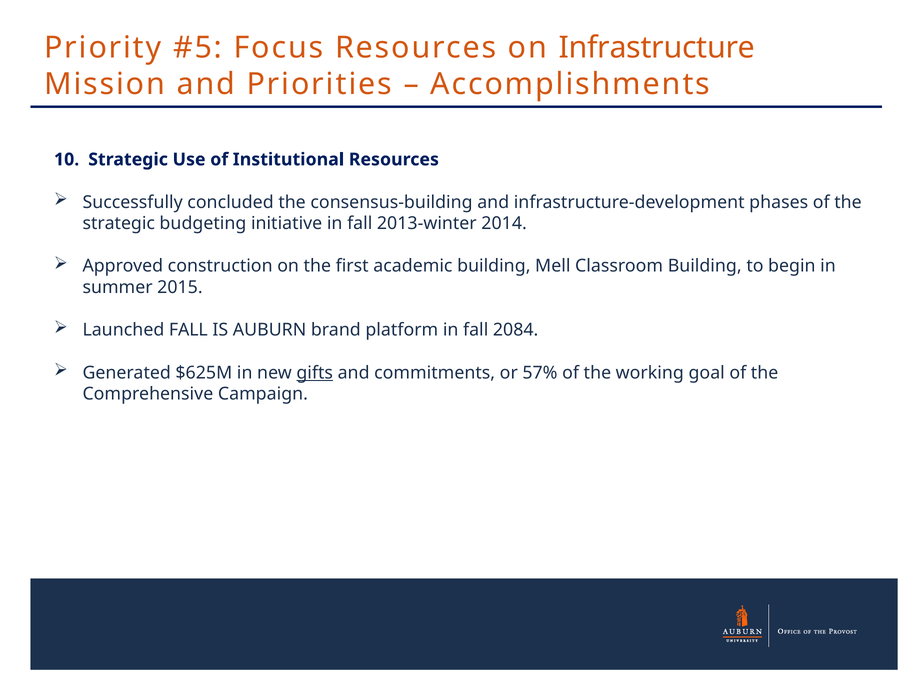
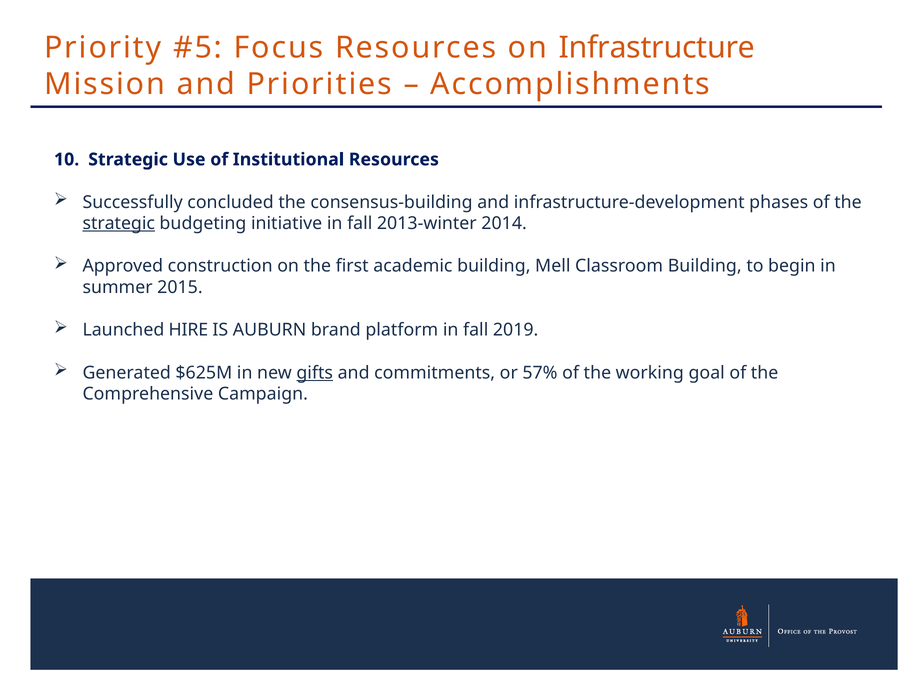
strategic at (119, 223) underline: none -> present
Launched FALL: FALL -> HIRE
2084: 2084 -> 2019
